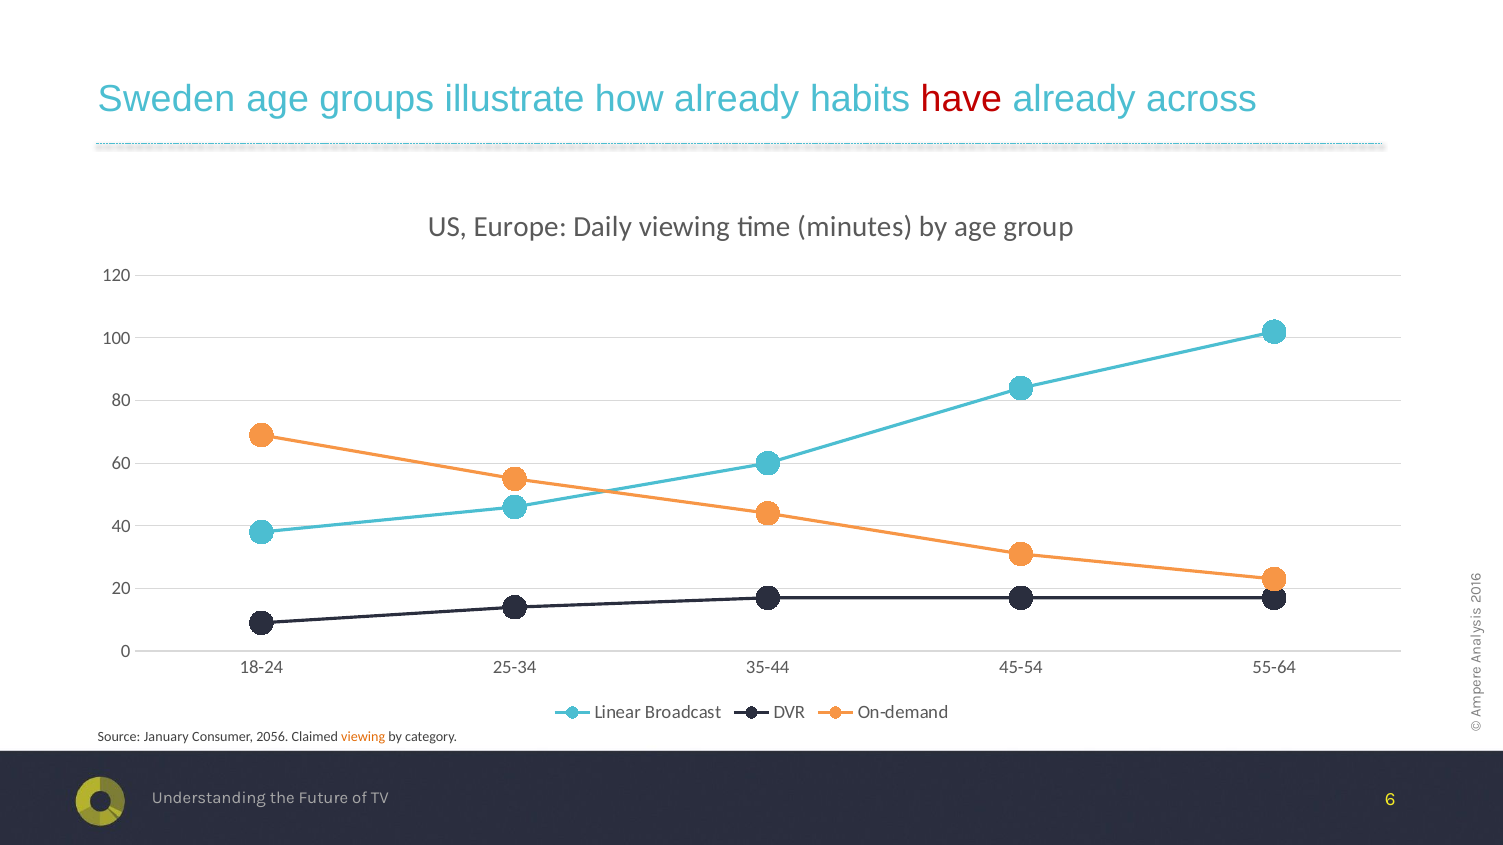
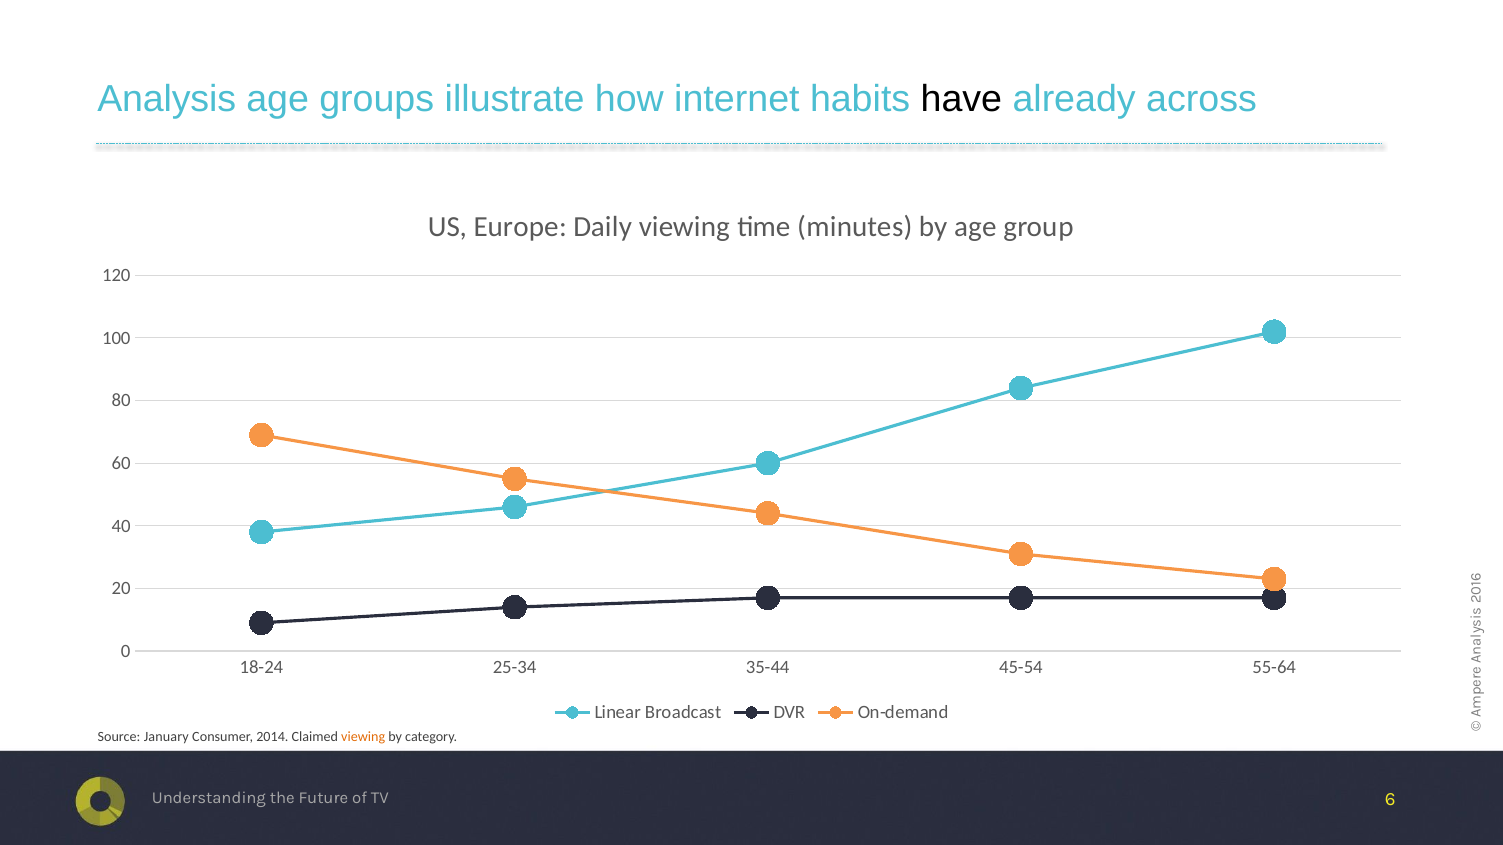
Sweden: Sweden -> Analysis
how already: already -> internet
have colour: red -> black
2056: 2056 -> 2014
